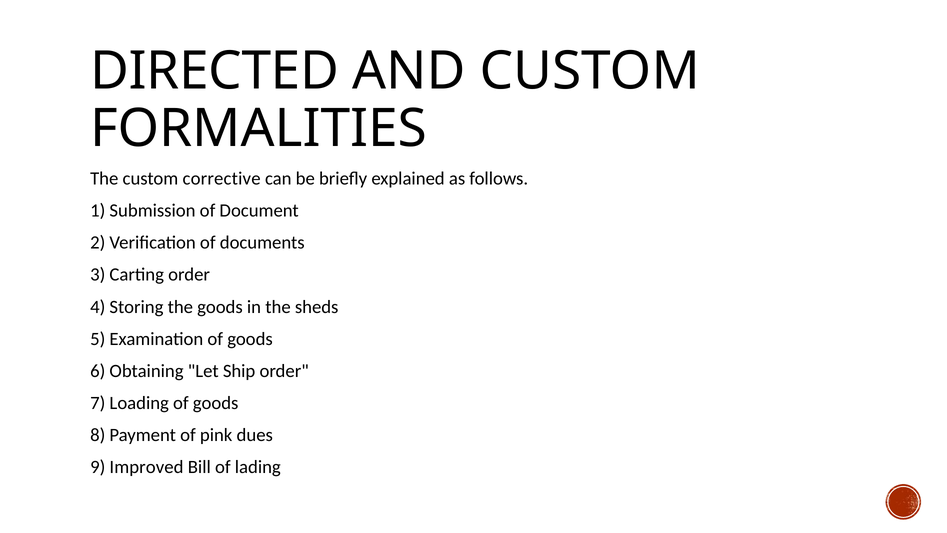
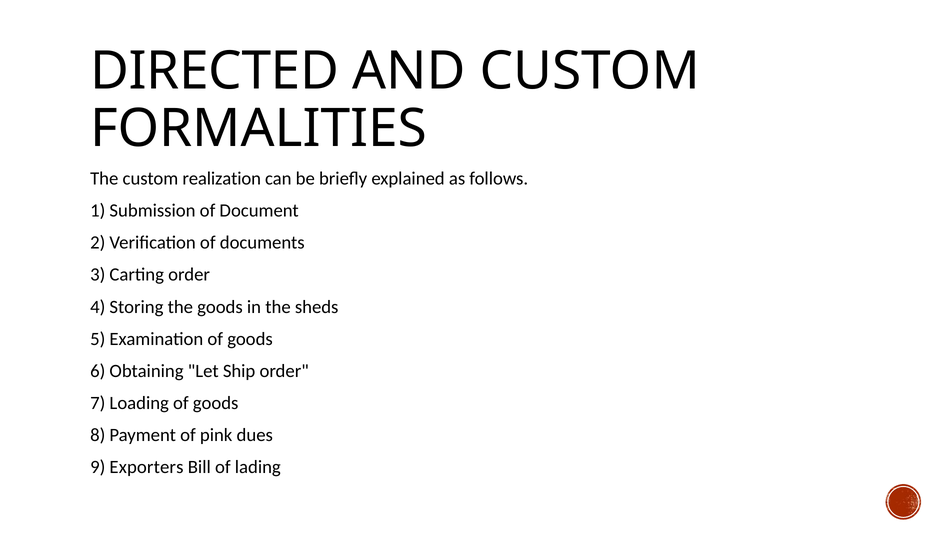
corrective: corrective -> realization
Improved: Improved -> Exporters
